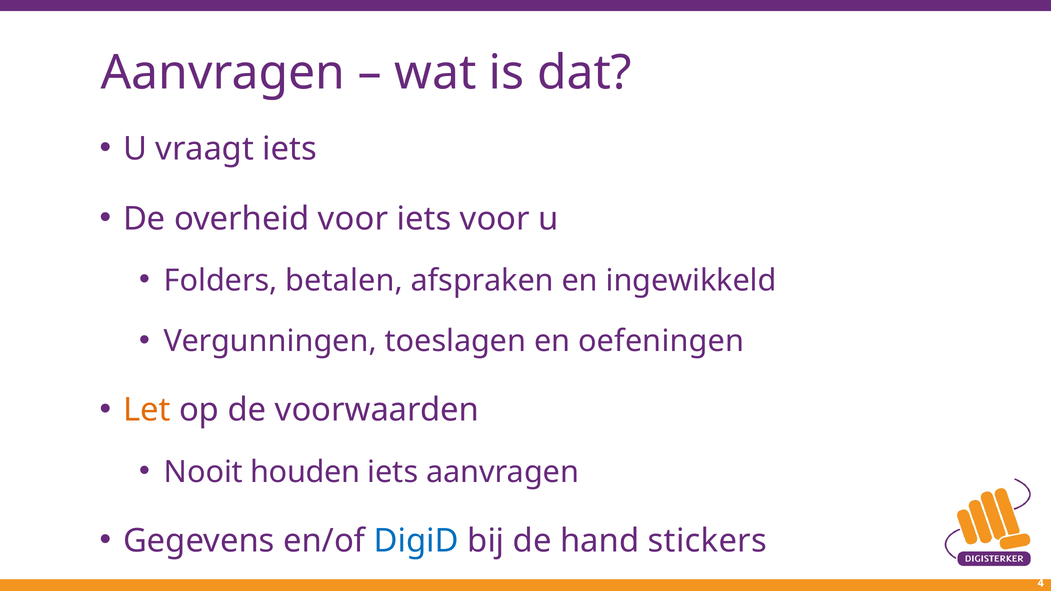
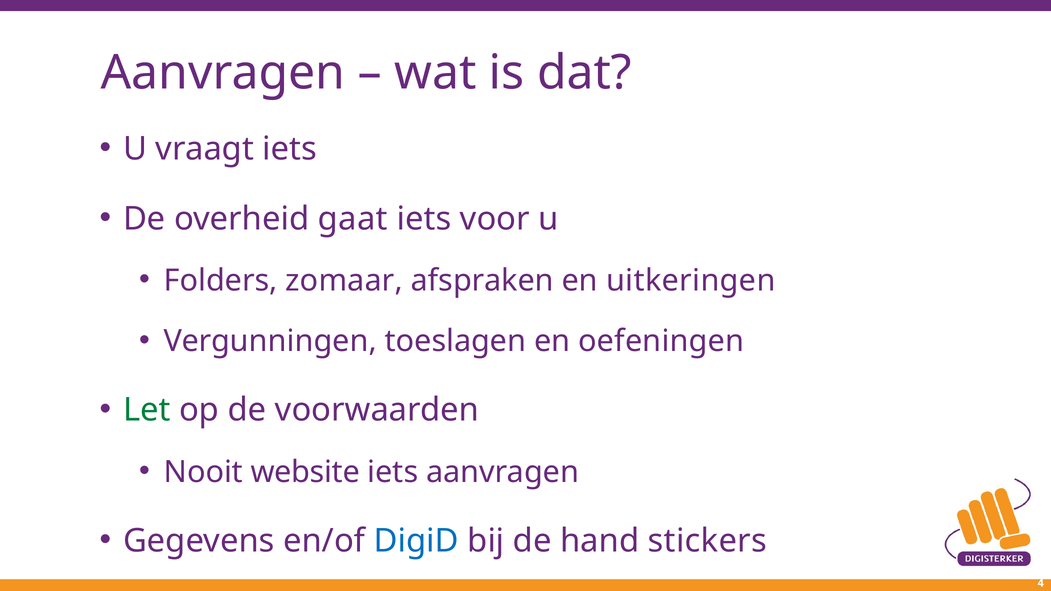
overheid voor: voor -> gaat
betalen: betalen -> zomaar
ingewikkeld: ingewikkeld -> uitkeringen
Let colour: orange -> green
houden: houden -> website
